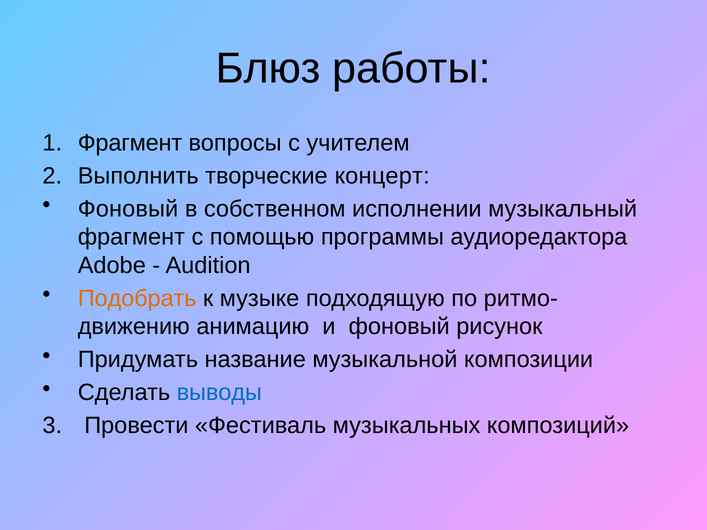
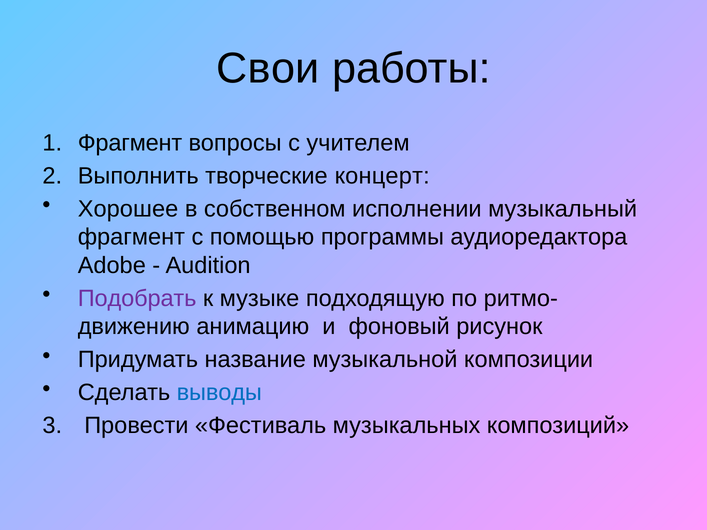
Блюз: Блюз -> Свои
Фоновый at (128, 209): Фоновый -> Хорошее
Подобрать colour: orange -> purple
